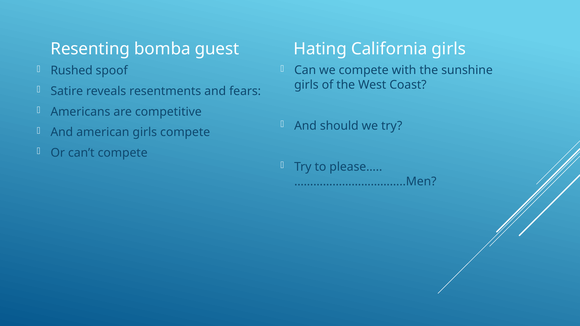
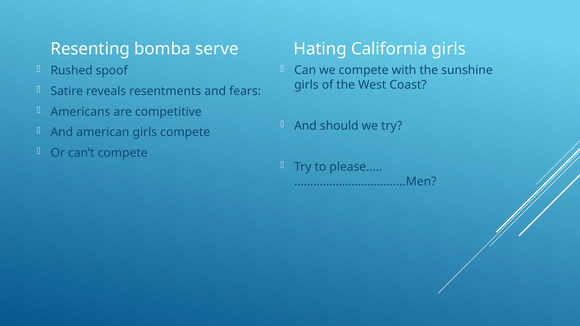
guest: guest -> serve
